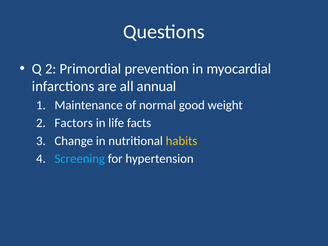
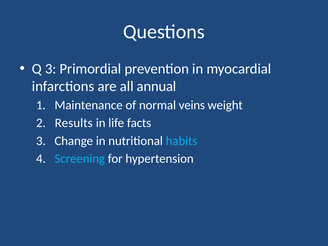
Q 2: 2 -> 3
good: good -> veins
Factors: Factors -> Results
habits colour: yellow -> light blue
